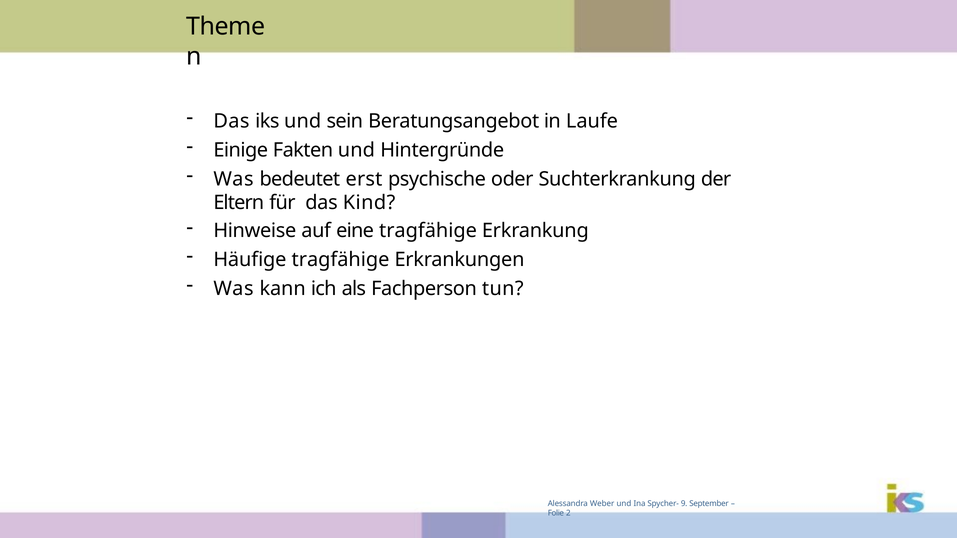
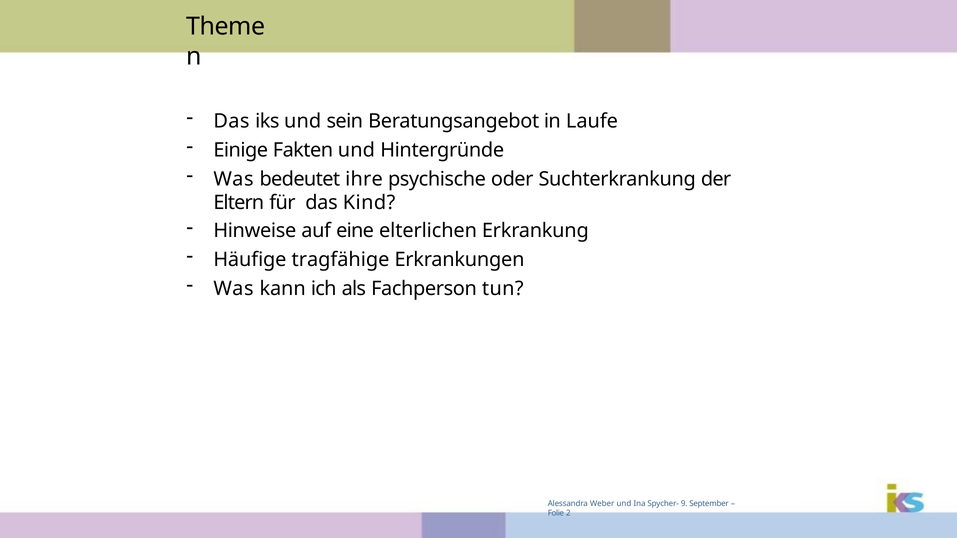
erst: erst -> ihre
eine tragfähige: tragfähige -> elterlichen
